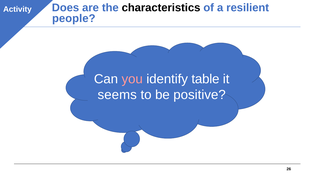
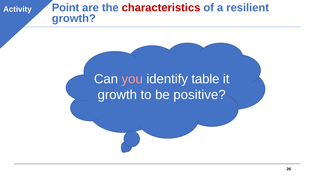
Does: Does -> Point
characteristics colour: black -> red
people at (74, 18): people -> growth
seems at (117, 95): seems -> growth
